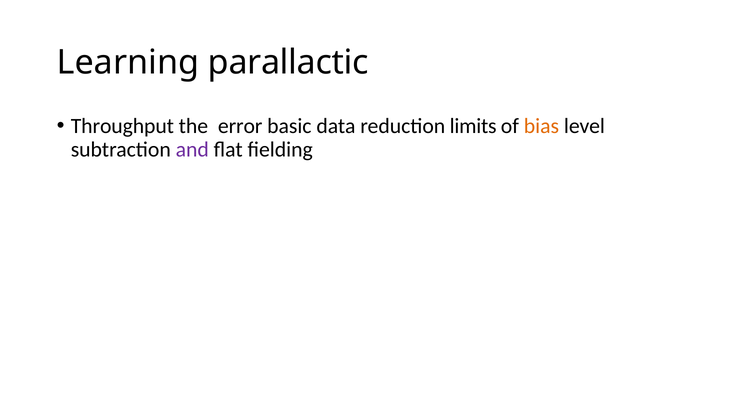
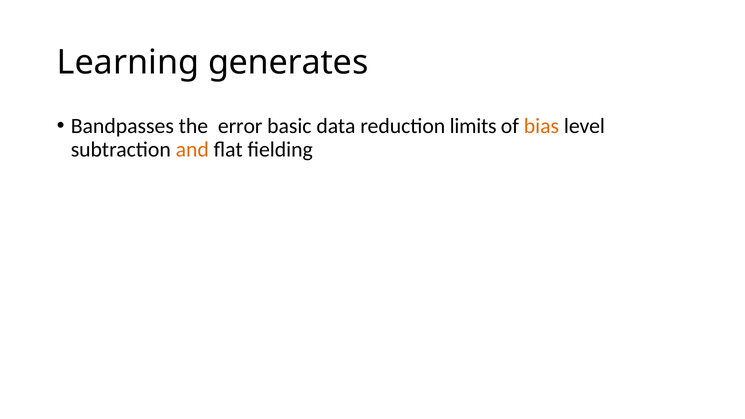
parallactic: parallactic -> generates
Throughput: Throughput -> Bandpasses
and colour: purple -> orange
